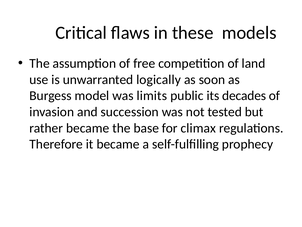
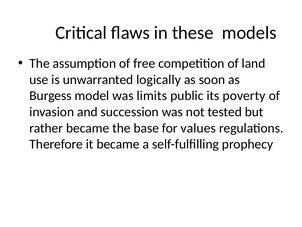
decades: decades -> poverty
climax: climax -> values
